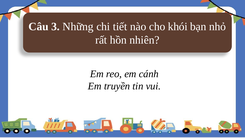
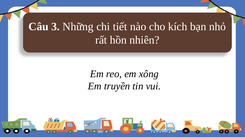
khói: khói -> kích
cánh: cánh -> xông
